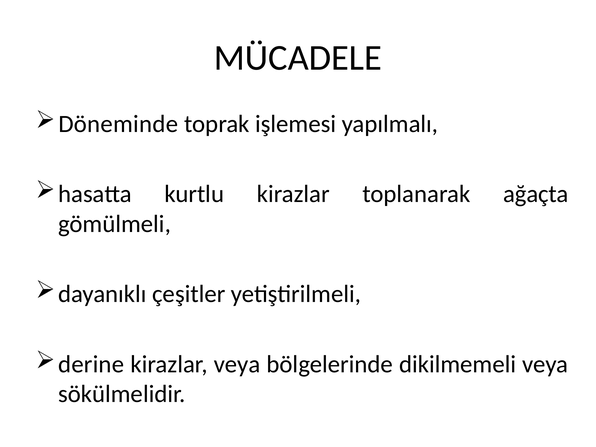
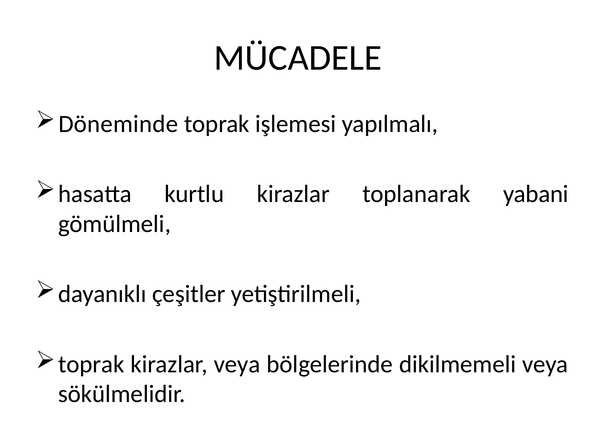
ağaçta: ağaçta -> yabani
derine at (91, 364): derine -> toprak
